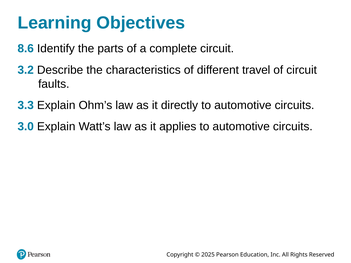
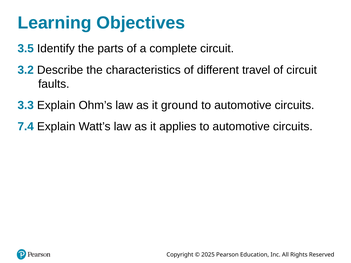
8.6: 8.6 -> 3.5
directly: directly -> ground
3.0: 3.0 -> 7.4
